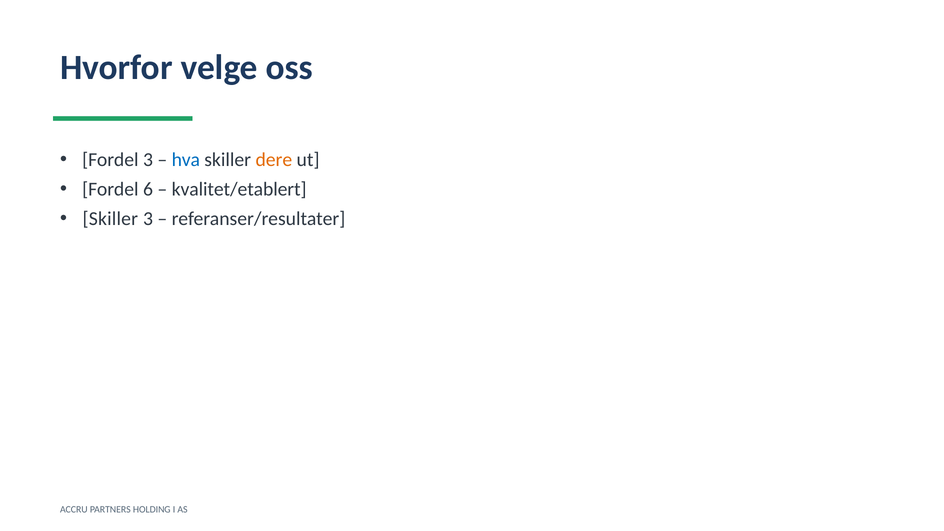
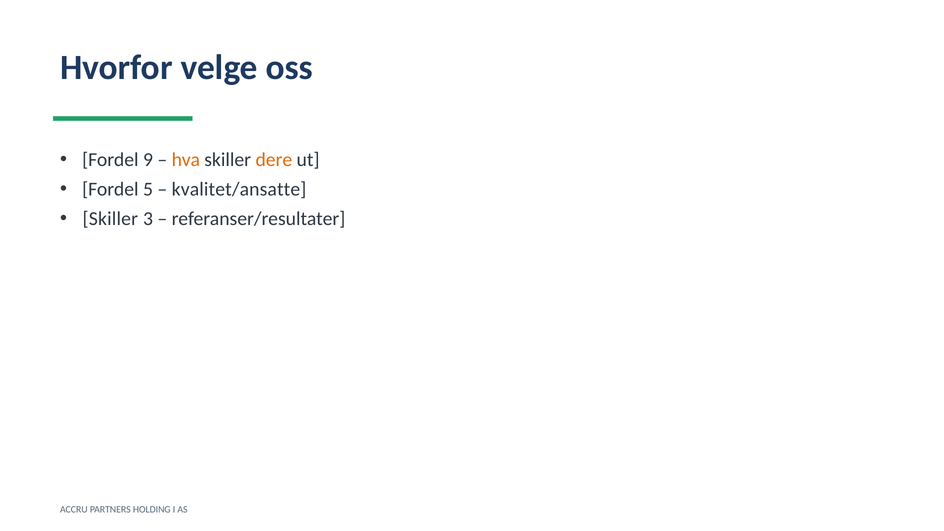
Fordel 3: 3 -> 9
hva colour: blue -> orange
6: 6 -> 5
kvalitet/etablert: kvalitet/etablert -> kvalitet/ansatte
